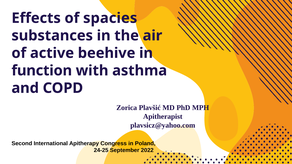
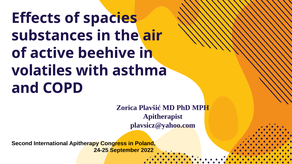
function: function -> volatiles
